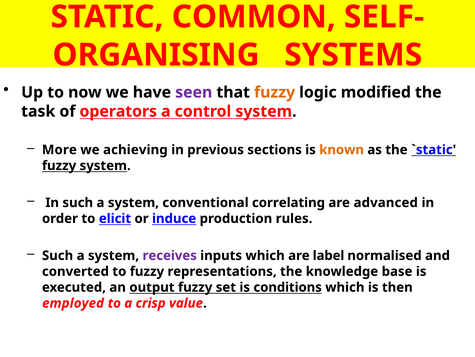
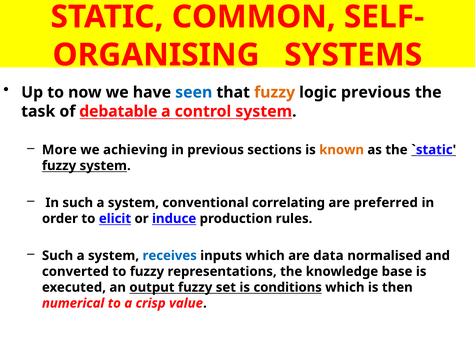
seen colour: purple -> blue
logic modified: modified -> previous
operators: operators -> debatable
advanced: advanced -> preferred
receives colour: purple -> blue
label: label -> data
employed: employed -> numerical
